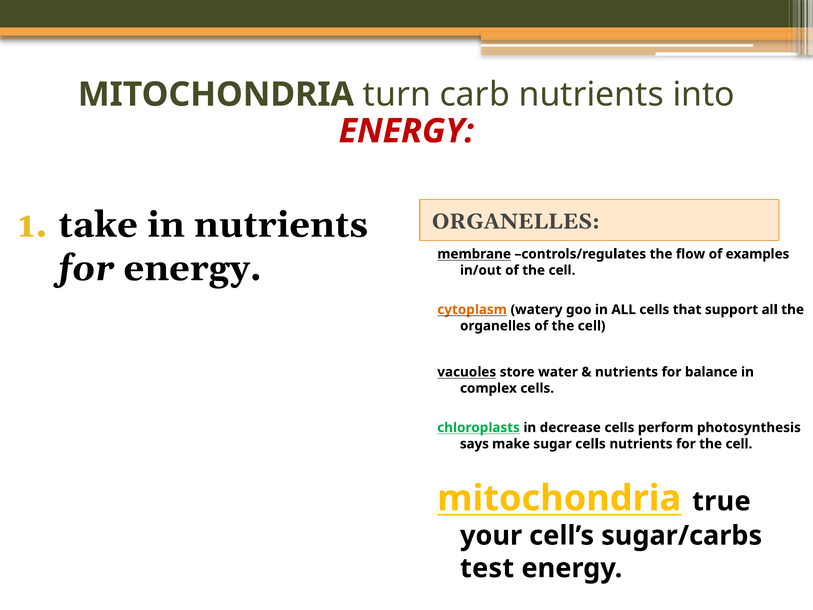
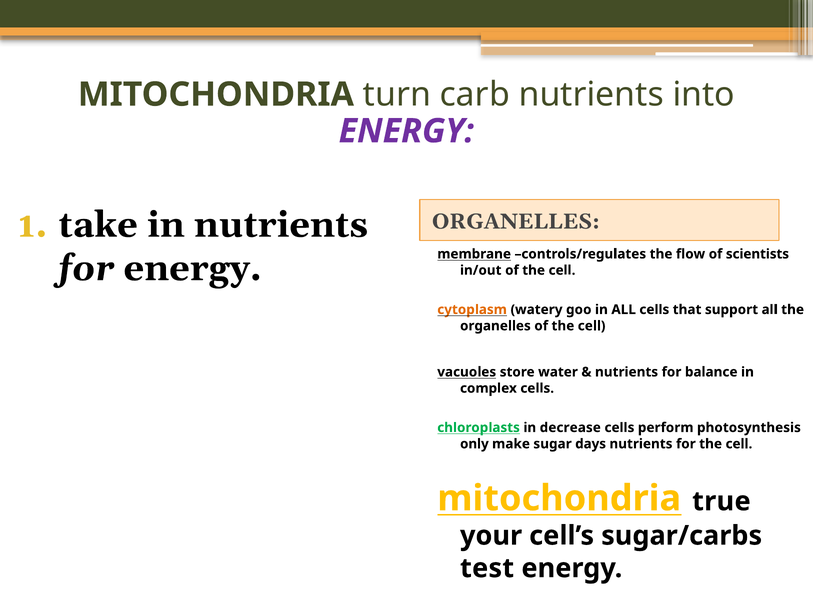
ENERGY at (406, 131) colour: red -> purple
examples: examples -> scientists
says: says -> only
sugar cells: cells -> days
